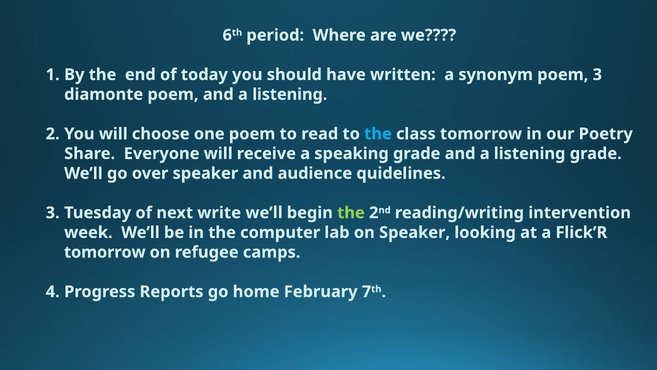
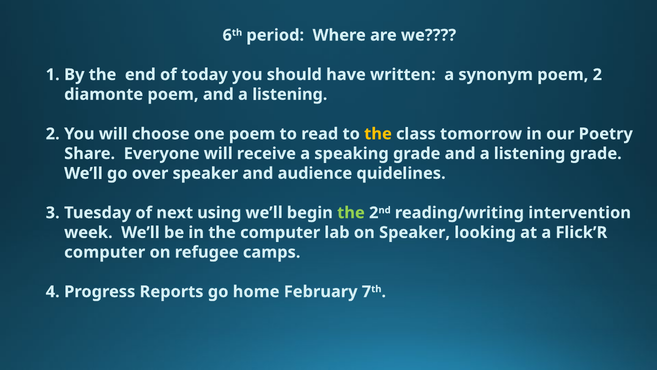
poem 3: 3 -> 2
the at (378, 134) colour: light blue -> yellow
write: write -> using
tomorrow at (105, 252): tomorrow -> computer
